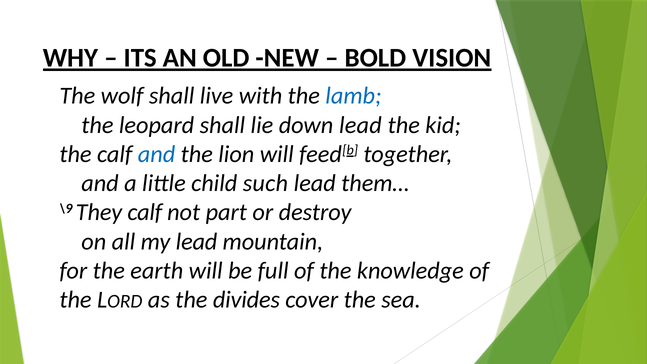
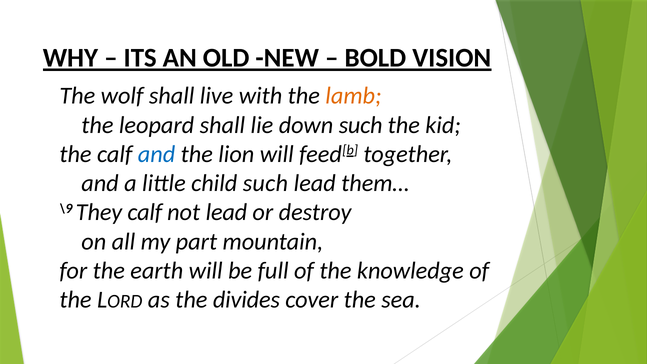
lamb colour: blue -> orange
down lead: lead -> such
not part: part -> lead
my lead: lead -> part
